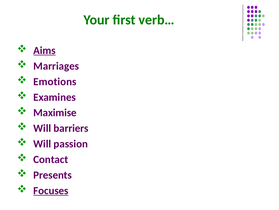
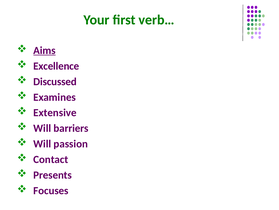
Marriages: Marriages -> Excellence
Emotions: Emotions -> Discussed
Maximise: Maximise -> Extensive
Focuses underline: present -> none
